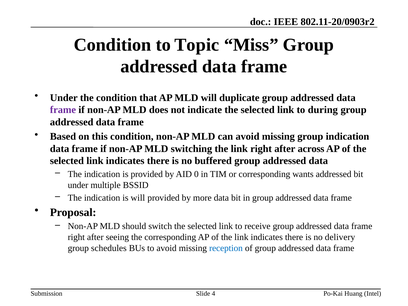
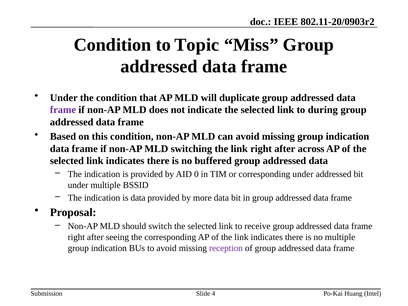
corresponding wants: wants -> under
is will: will -> data
no delivery: delivery -> multiple
schedules at (109, 248): schedules -> indication
reception colour: blue -> purple
